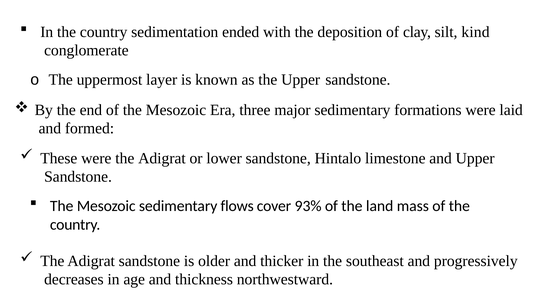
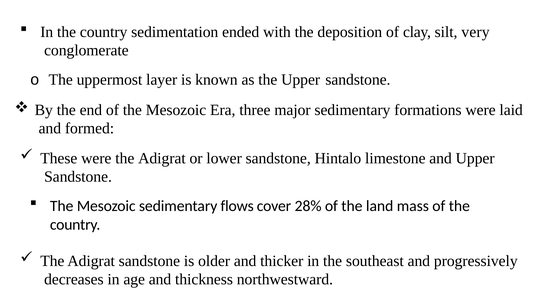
kind: kind -> very
93%: 93% -> 28%
